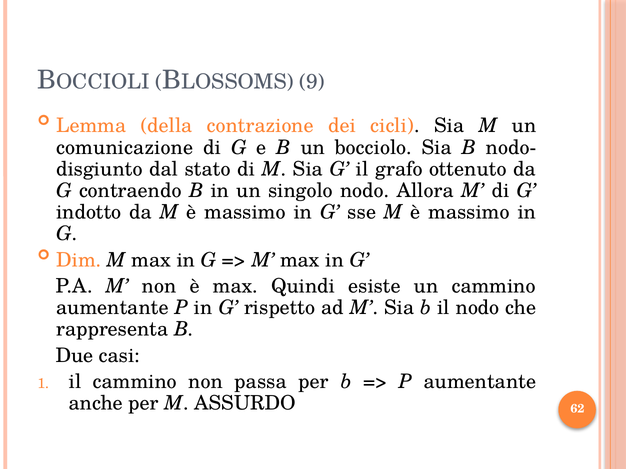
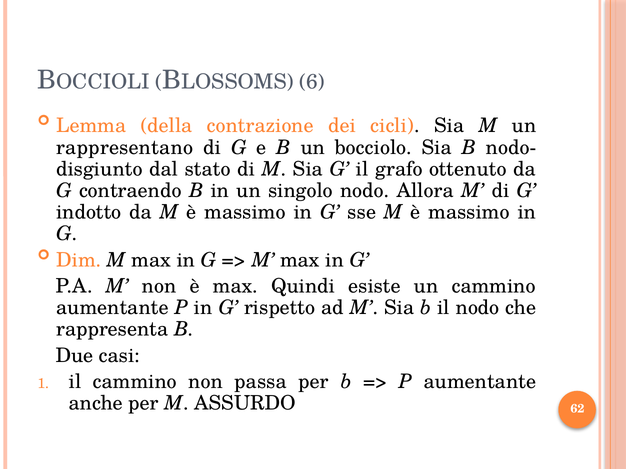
9: 9 -> 6
comunicazione: comunicazione -> rappresentano
